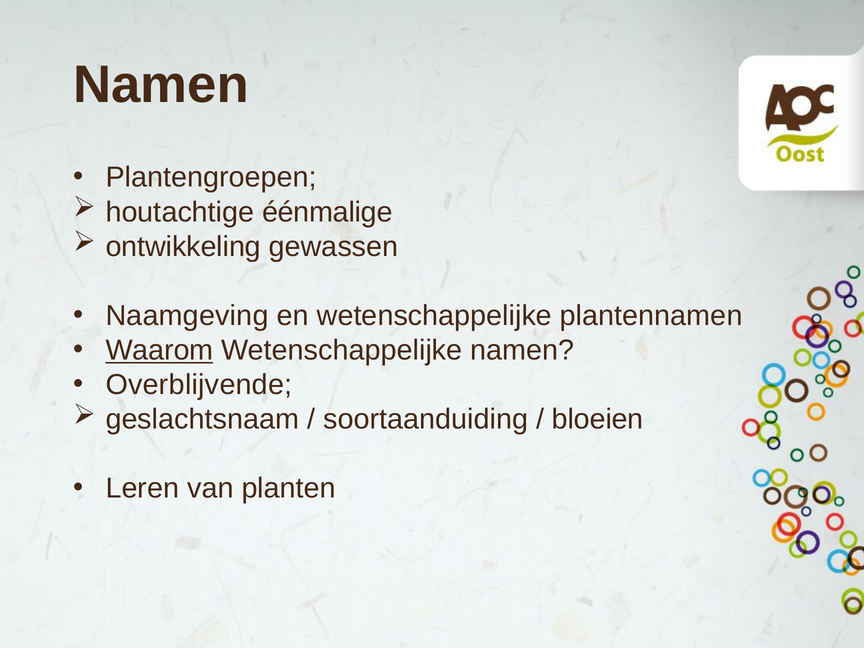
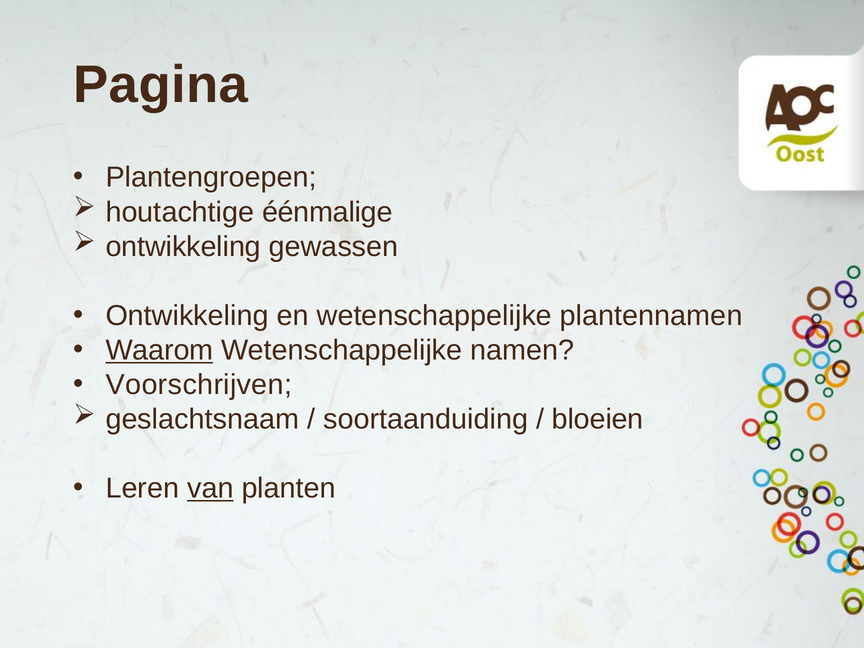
Namen at (161, 85): Namen -> Pagina
Naamgeving at (187, 316): Naamgeving -> Ontwikkeling
Overblijvende: Overblijvende -> Voorschrijven
van underline: none -> present
